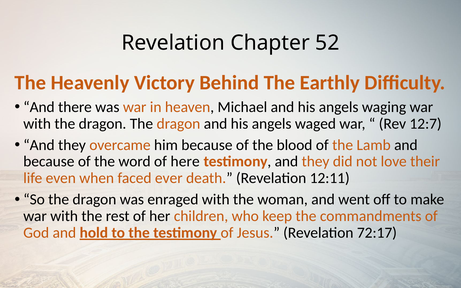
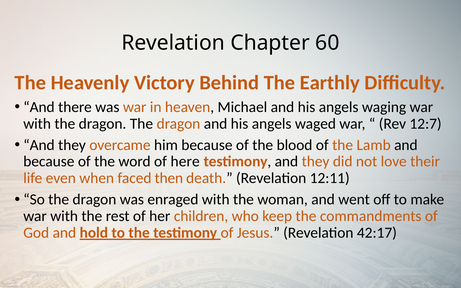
52: 52 -> 60
ever: ever -> then
72:17: 72:17 -> 42:17
